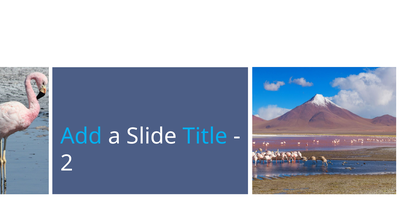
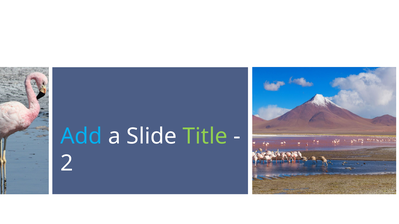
Title colour: light blue -> light green
